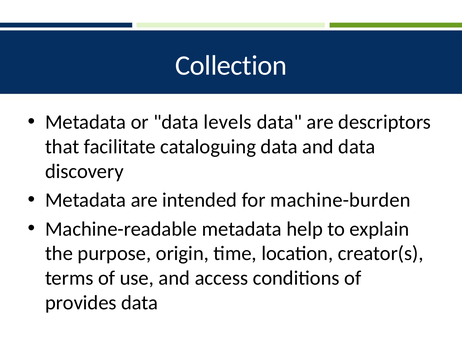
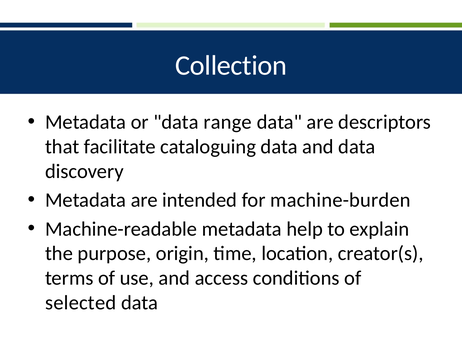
levels: levels -> range
provides: provides -> selected
